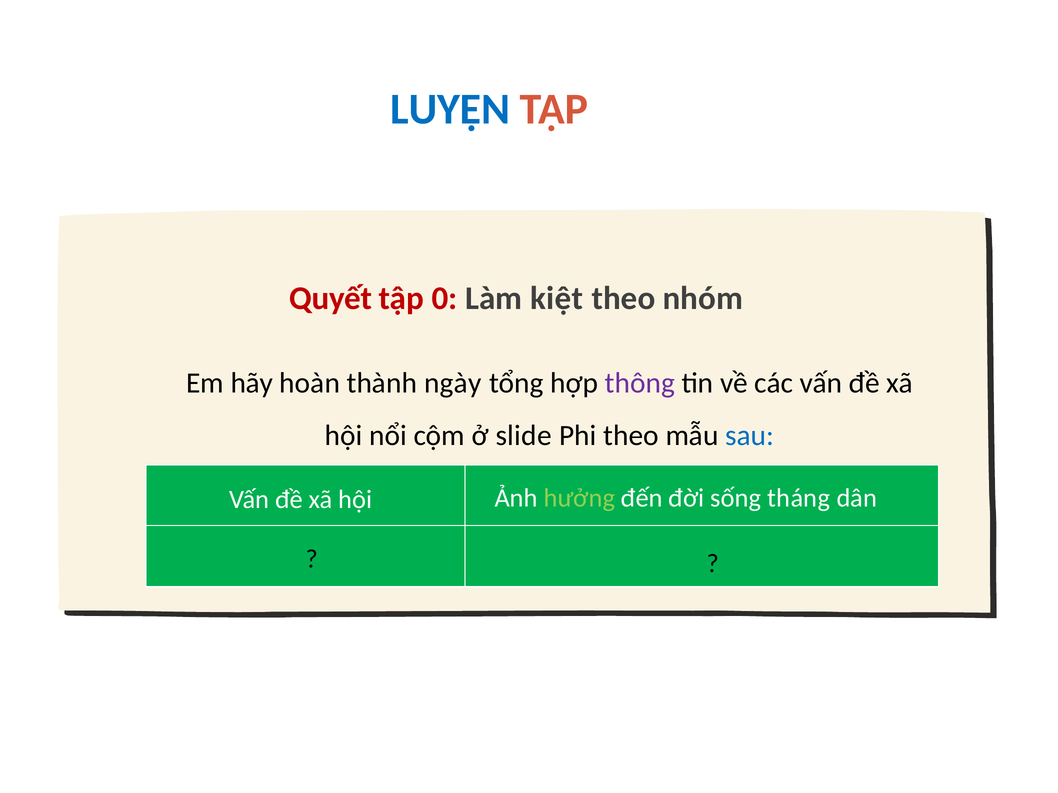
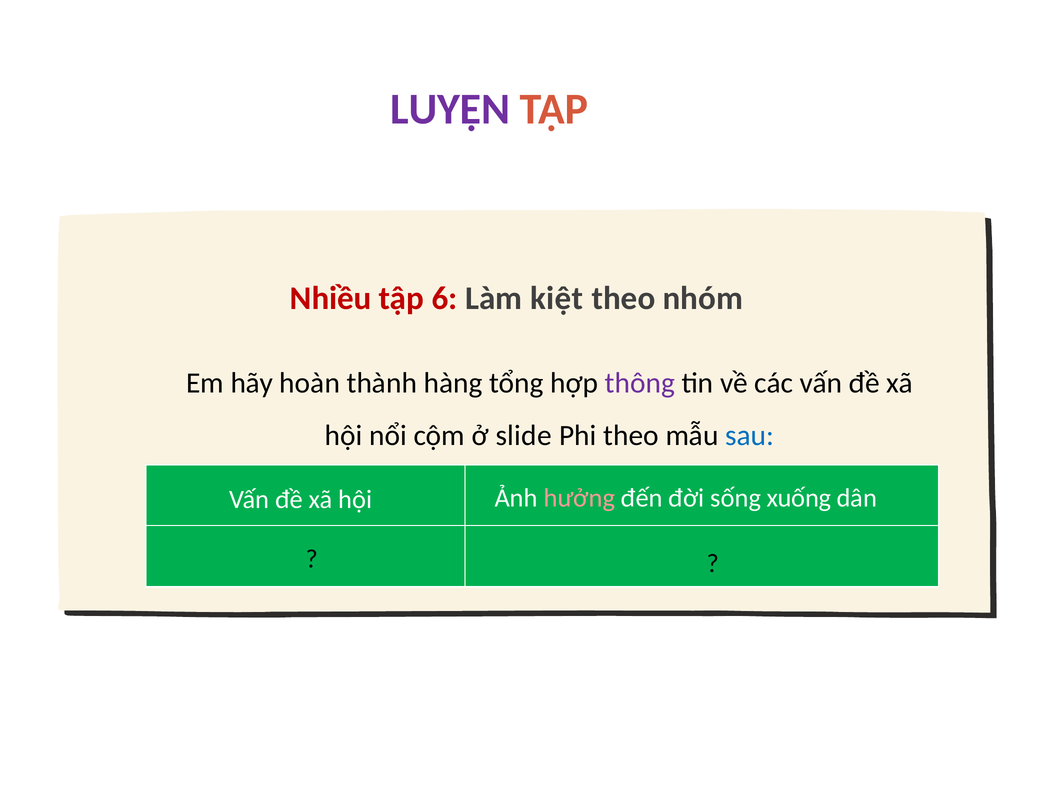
LUYỆN colour: blue -> purple
Quyết: Quyết -> Nhiều
0: 0 -> 6
ngày: ngày -> hàng
hưởng colour: light green -> pink
tháng: tháng -> xuống
